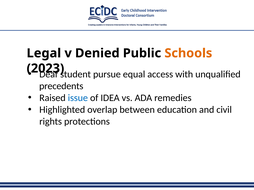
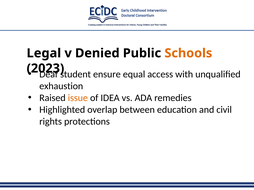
pursue: pursue -> ensure
precedents: precedents -> exhaustion
issue colour: blue -> orange
